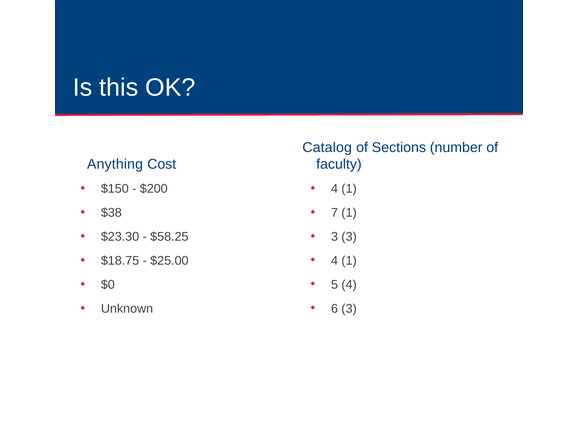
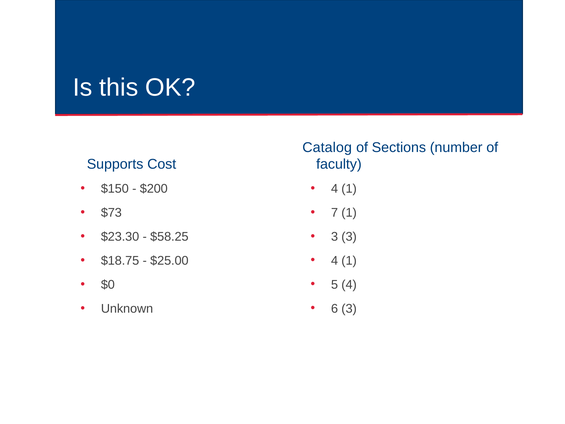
Anything: Anything -> Supports
$38: $38 -> $73
